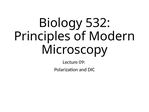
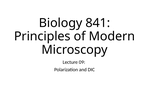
532: 532 -> 841
